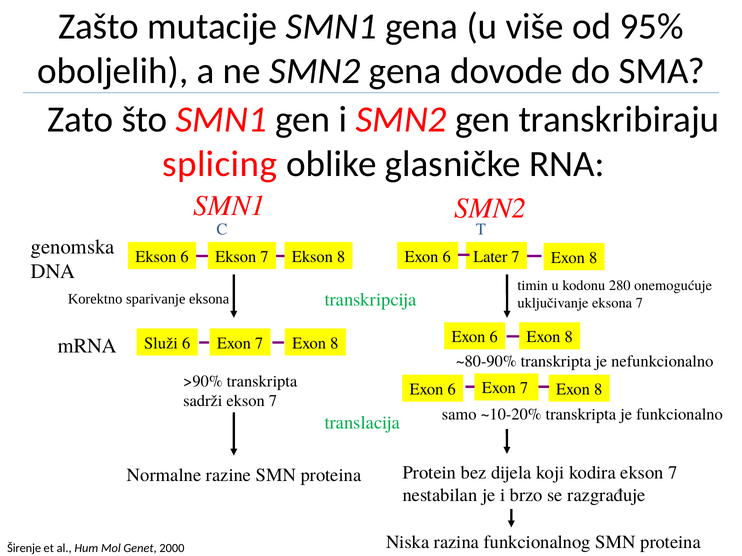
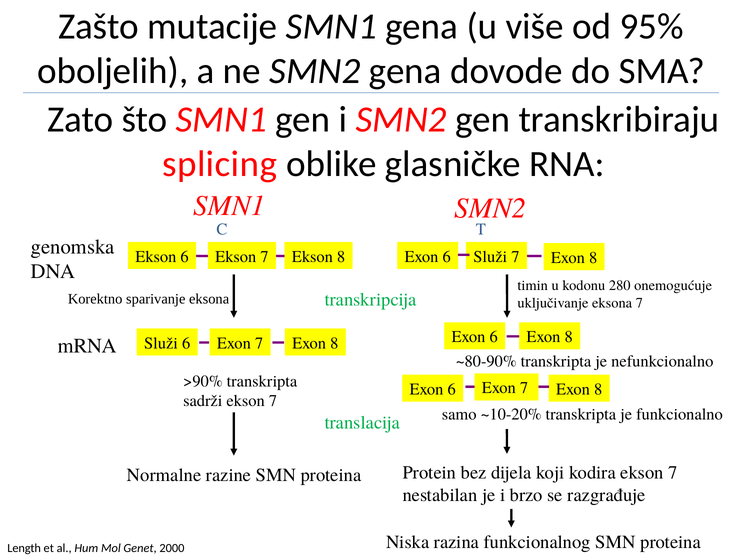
Later at (490, 257): Later -> Služi
Širenje: Širenje -> Length
